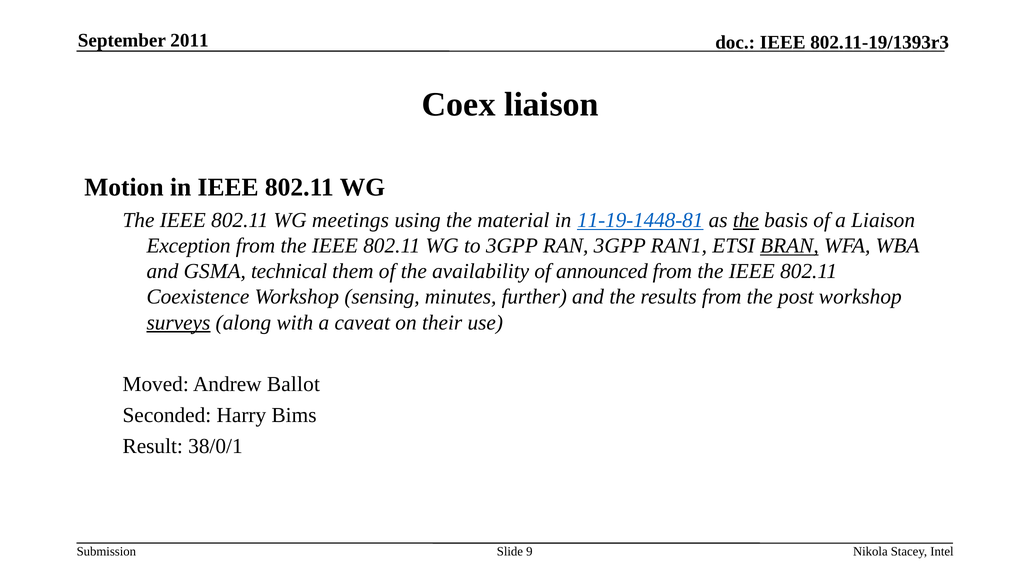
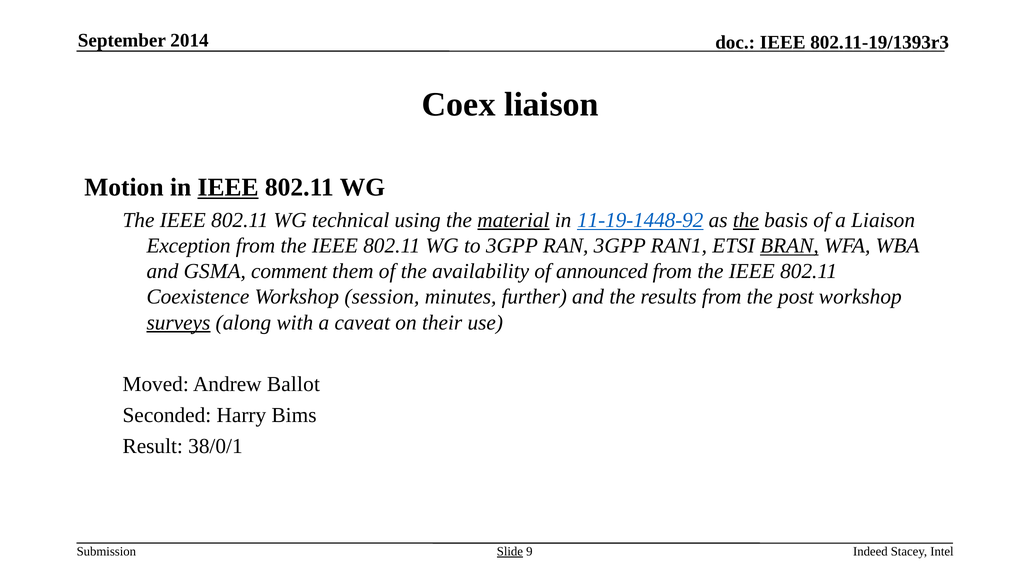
2011: 2011 -> 2014
IEEE at (228, 187) underline: none -> present
meetings: meetings -> technical
material underline: none -> present
11-19-1448-81: 11-19-1448-81 -> 11-19-1448-92
technical: technical -> comment
sensing: sensing -> session
Slide underline: none -> present
Nikola: Nikola -> Indeed
